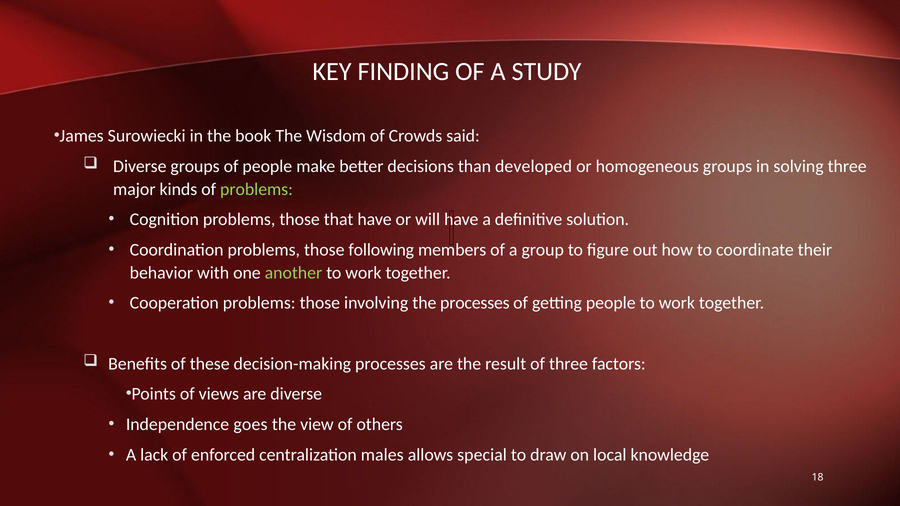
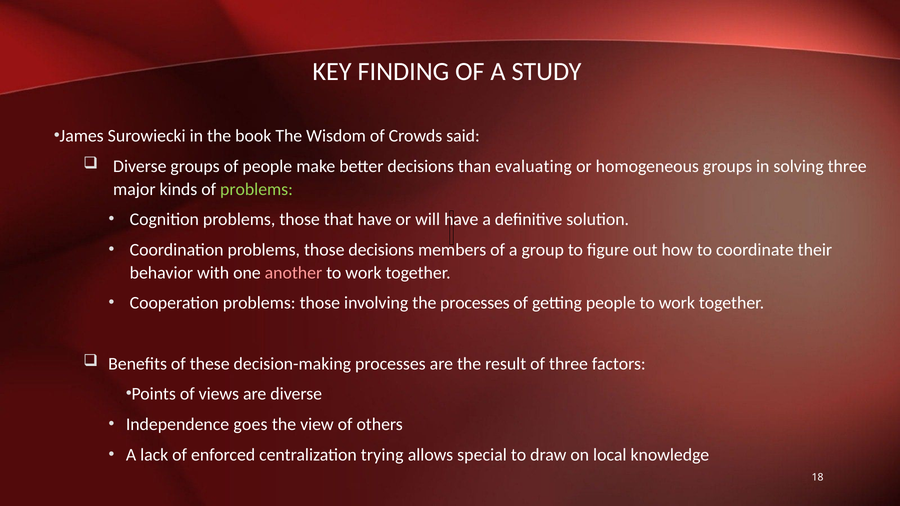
developed: developed -> evaluating
those following: following -> decisions
another colour: light green -> pink
males: males -> trying
